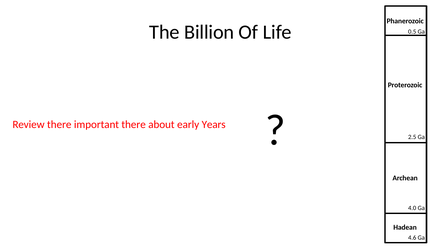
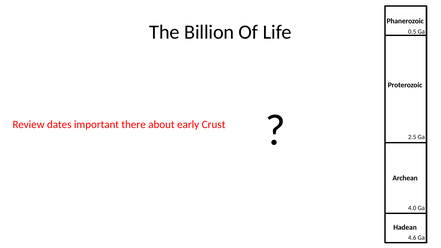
Review there: there -> dates
Years: Years -> Crust
